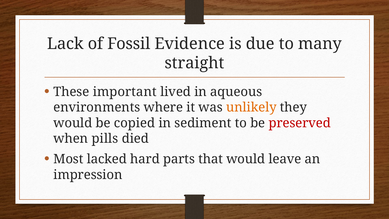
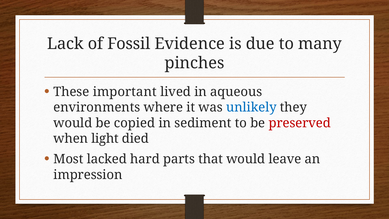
straight: straight -> pinches
unlikely colour: orange -> blue
pills: pills -> light
